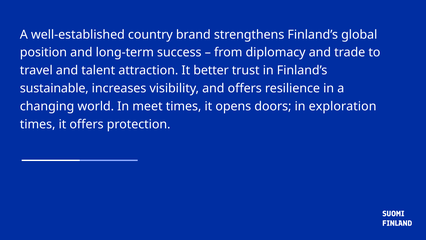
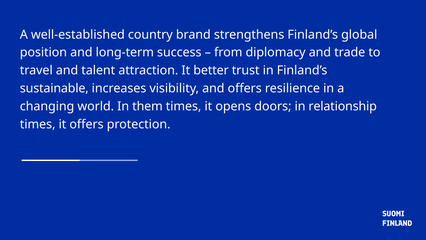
meet: meet -> them
exploration: exploration -> relationship
